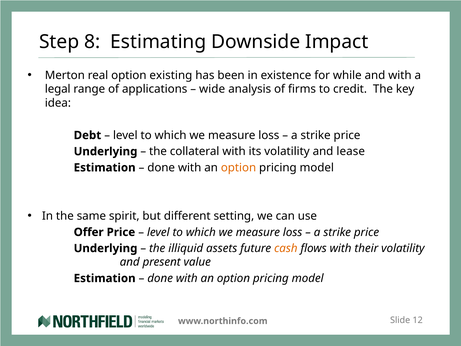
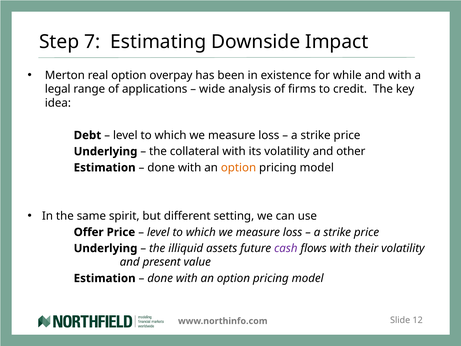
8: 8 -> 7
existing: existing -> overpay
lease: lease -> other
cash colour: orange -> purple
